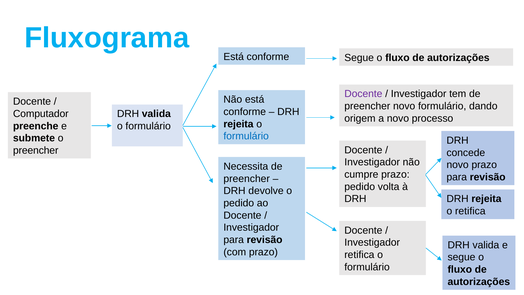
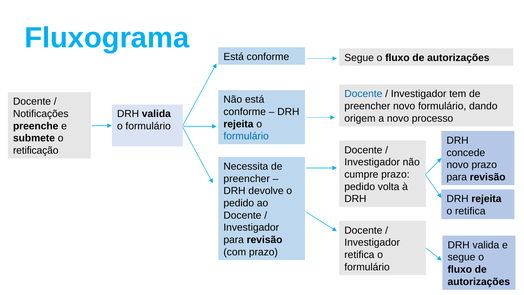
Docente at (363, 94) colour: purple -> blue
Computador: Computador -> Notificações
preencher at (36, 150): preencher -> retificação
